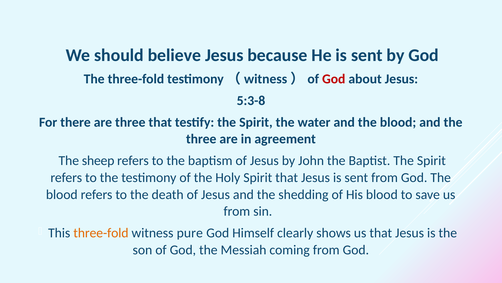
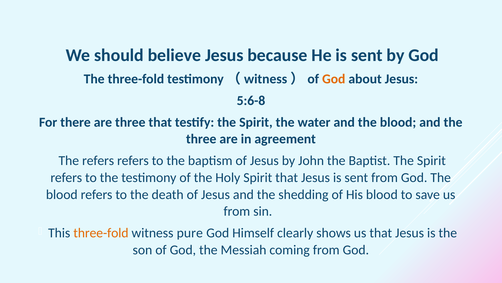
God at (334, 79) colour: red -> orange
5:3-8: 5:3-8 -> 5:6-8
The sheep: sheep -> refers
